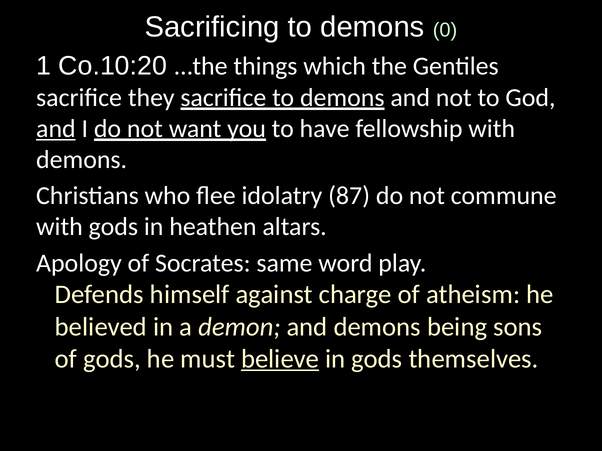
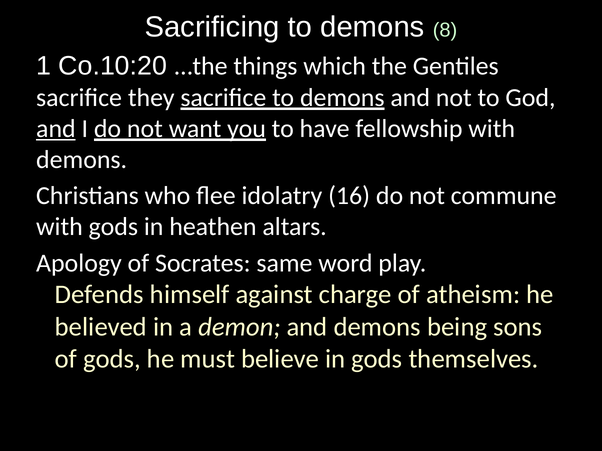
0: 0 -> 8
87: 87 -> 16
believe underline: present -> none
